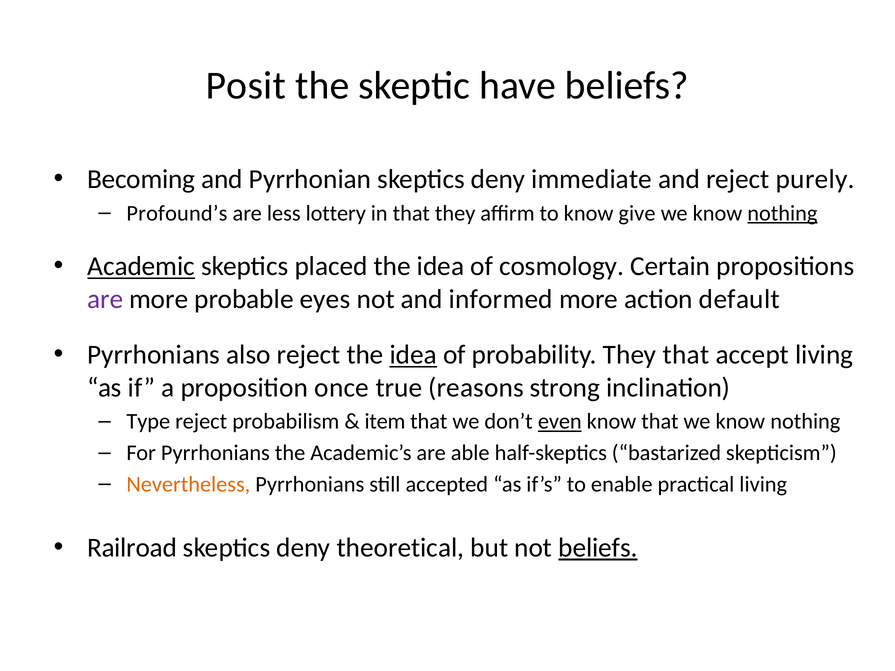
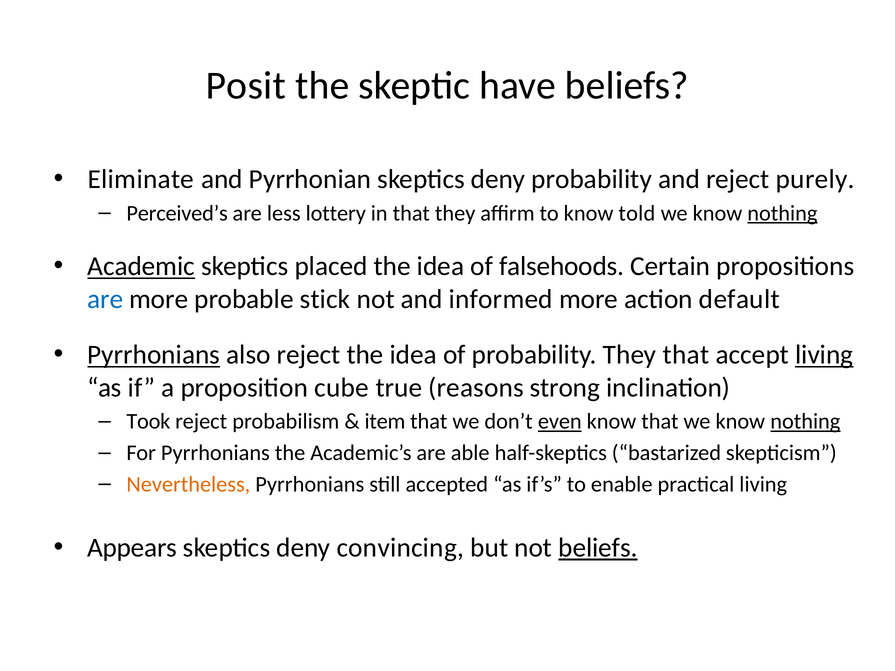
Becoming: Becoming -> Eliminate
deny immediate: immediate -> probability
Profound’s: Profound’s -> Perceived’s
give: give -> told
cosmology: cosmology -> falsehoods
are at (105, 299) colour: purple -> blue
eyes: eyes -> stick
Pyrrhonians at (154, 355) underline: none -> present
idea at (413, 355) underline: present -> none
living at (824, 355) underline: none -> present
once: once -> cube
Type: Type -> Took
nothing at (805, 422) underline: none -> present
Railroad: Railroad -> Appears
theoretical: theoretical -> convincing
